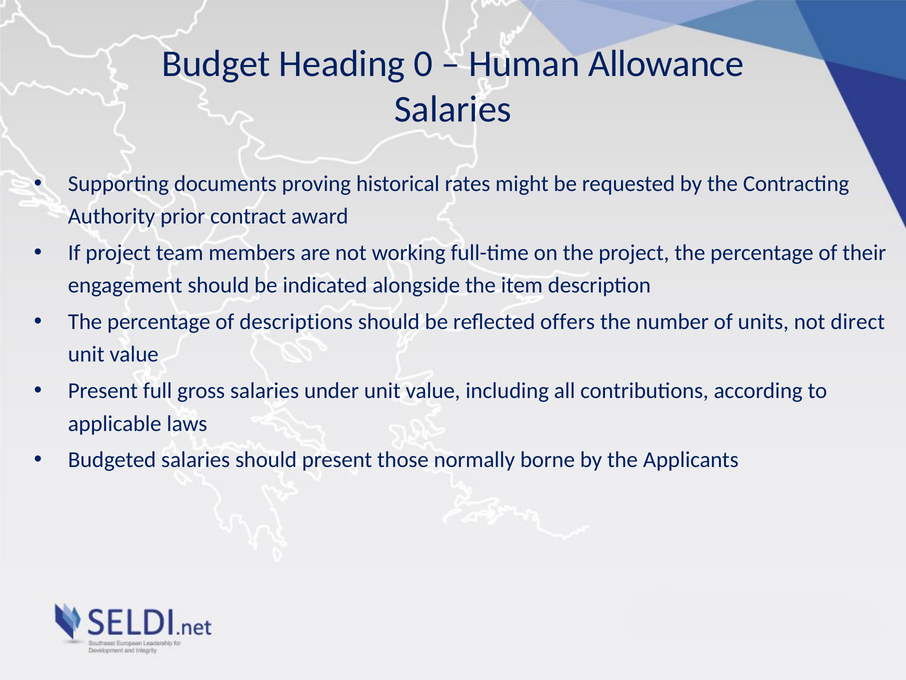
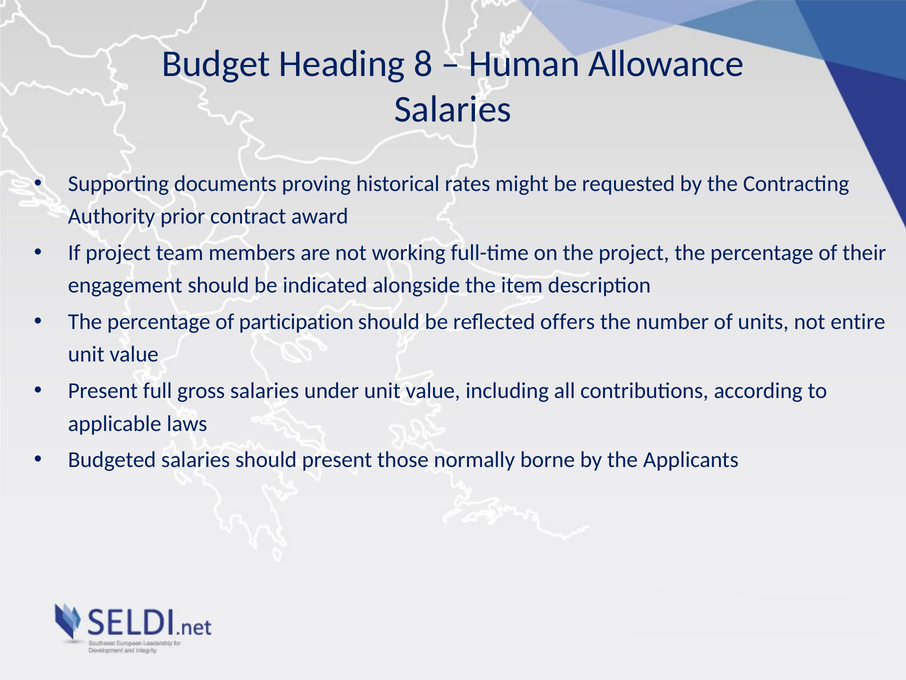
0: 0 -> 8
descriptions: descriptions -> participation
direct: direct -> entire
